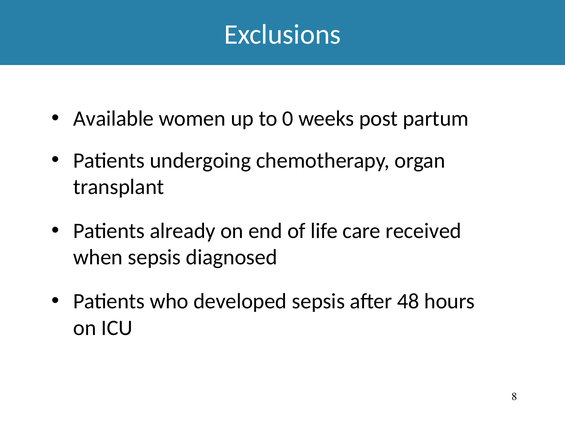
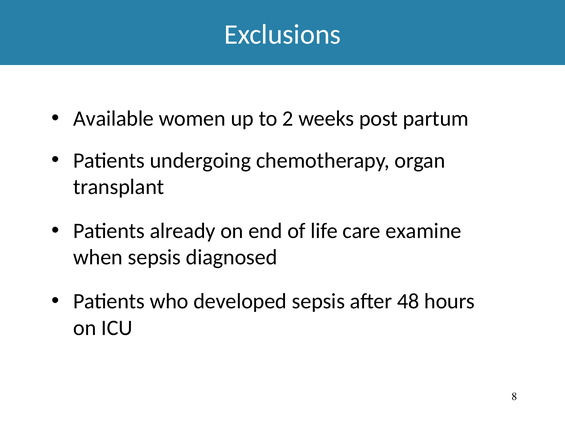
0: 0 -> 2
received: received -> examine
